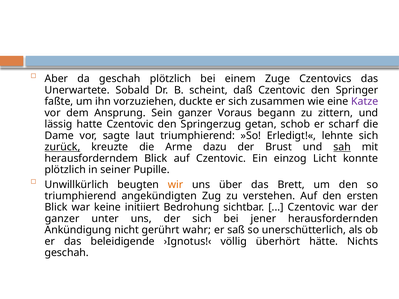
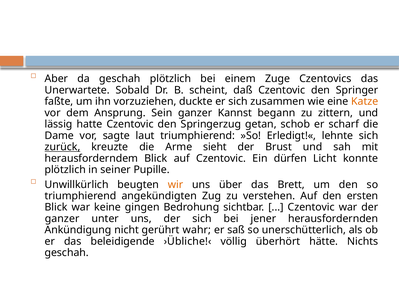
Katze colour: purple -> orange
Voraus: Voraus -> Kannst
dazu: dazu -> sieht
sah underline: present -> none
einzog: einzog -> dürfen
initiiert: initiiert -> gingen
›Ignotus!‹: ›Ignotus!‹ -> ›Übliche!‹
